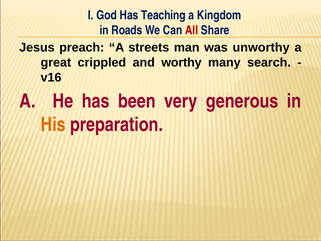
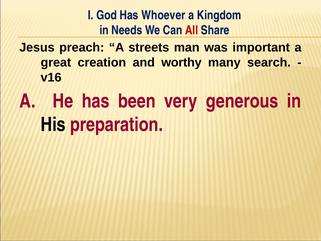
Teaching: Teaching -> Whoever
Roads: Roads -> Needs
unworthy: unworthy -> important
crippled: crippled -> creation
His colour: orange -> black
